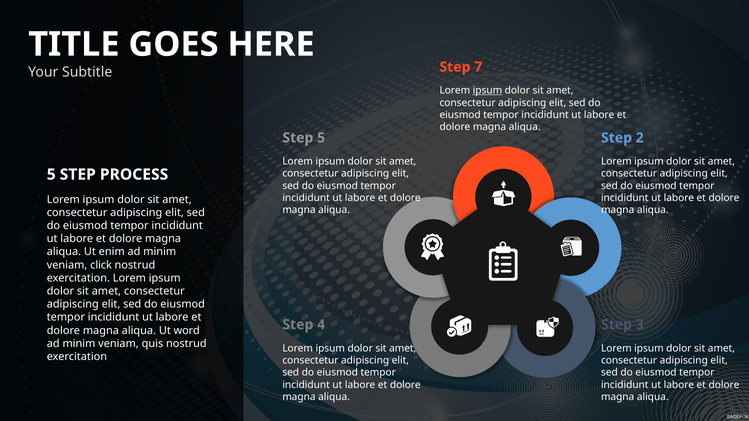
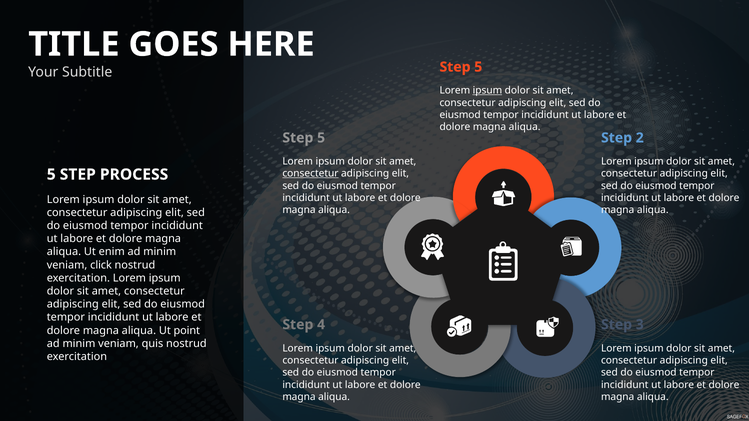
7 at (478, 67): 7 -> 5
consectetur at (310, 174) underline: none -> present
word: word -> point
